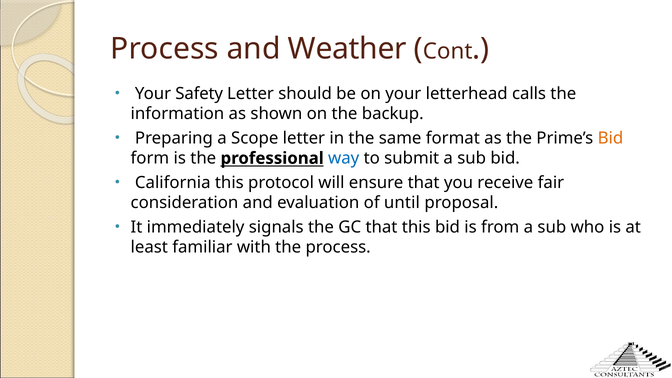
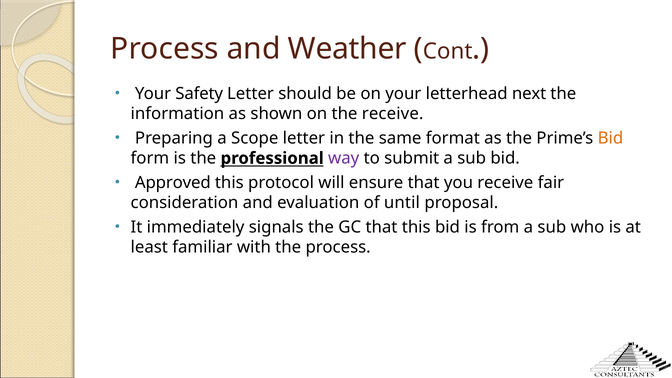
calls: calls -> next
the backup: backup -> receive
way colour: blue -> purple
California: California -> Approved
